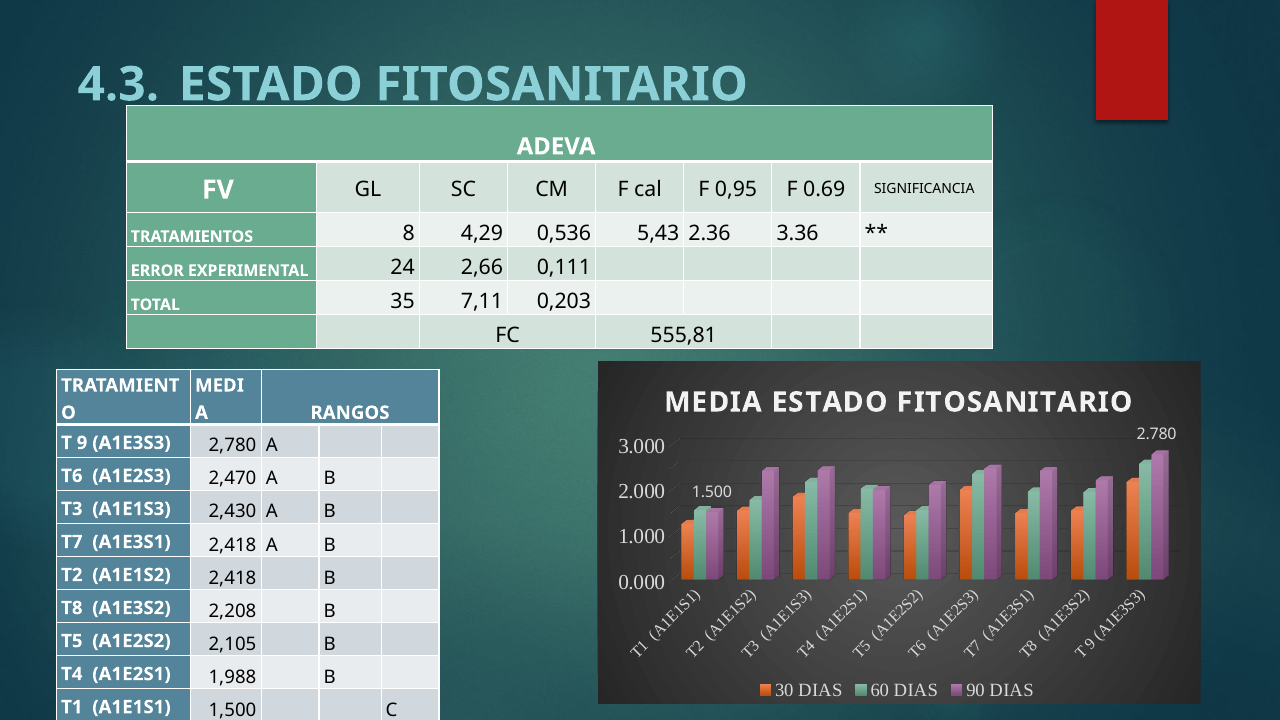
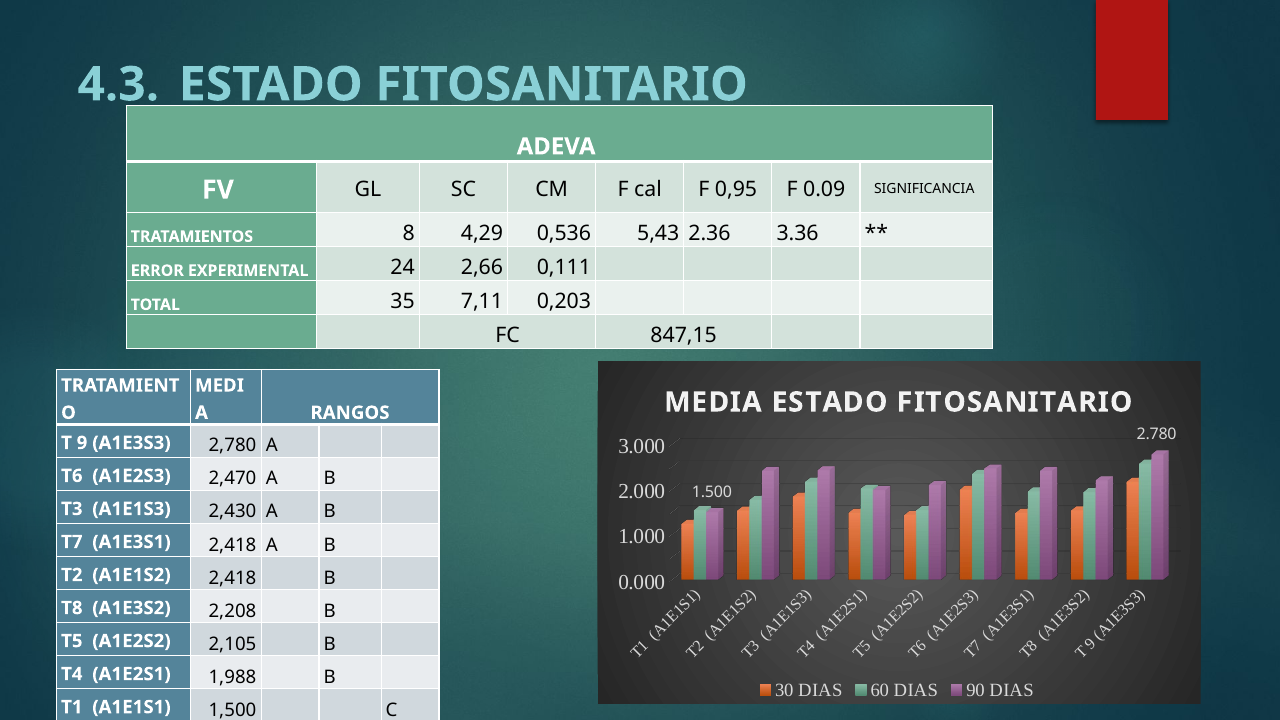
0.69: 0.69 -> 0.09
555,81: 555,81 -> 847,15
